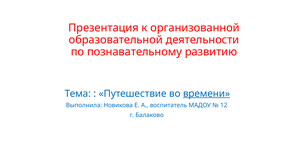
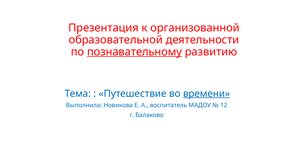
познавательному underline: none -> present
